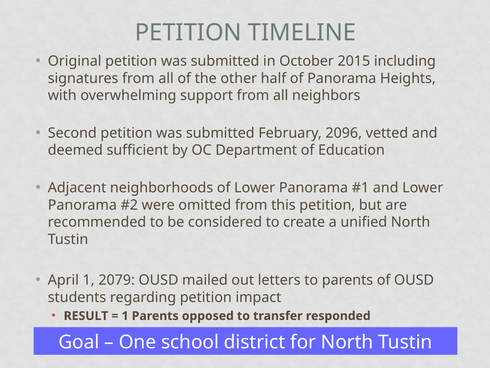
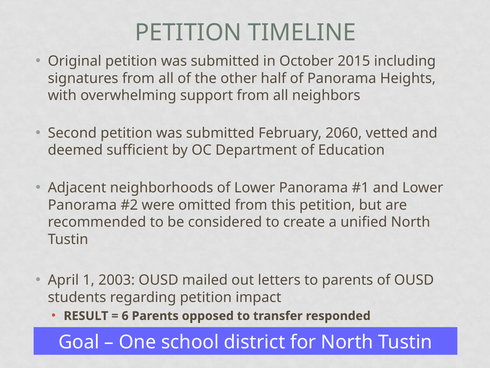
2096: 2096 -> 2060
2079: 2079 -> 2003
1 at (125, 316): 1 -> 6
